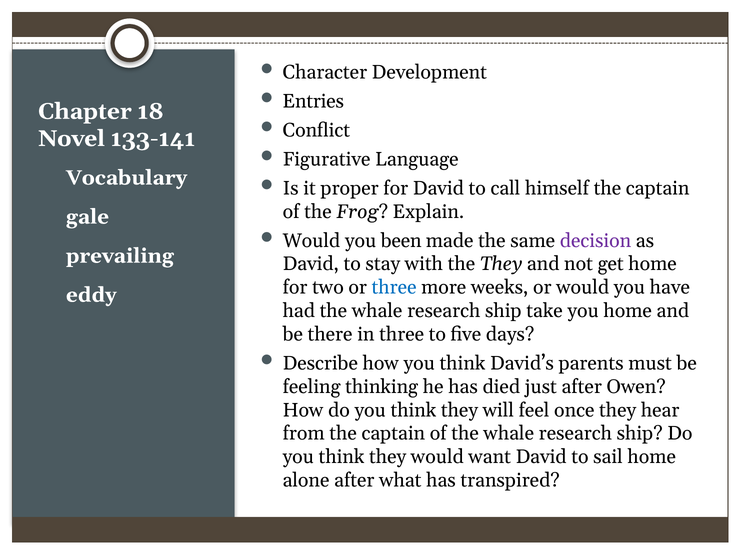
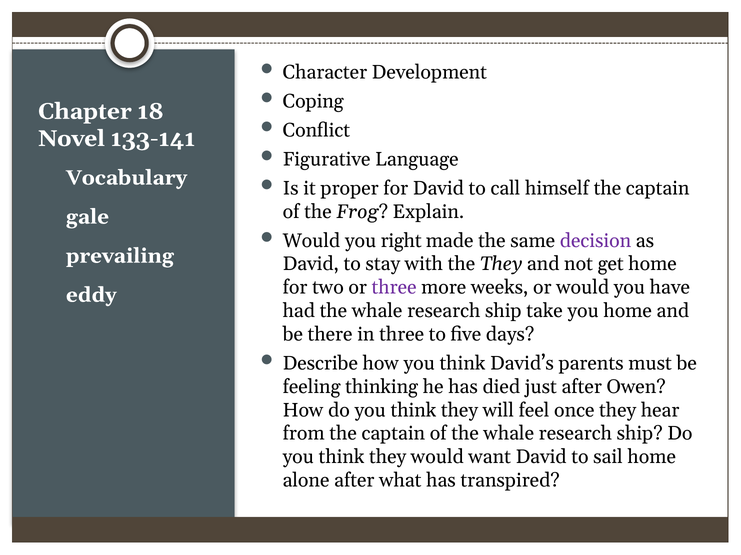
Entries: Entries -> Coping
been: been -> right
three at (394, 288) colour: blue -> purple
